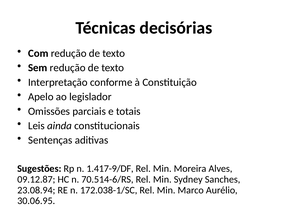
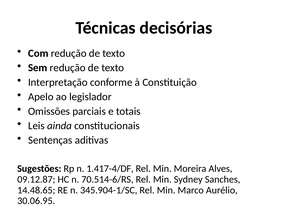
1.417-9/DF: 1.417-9/DF -> 1.417-4/DF
23.08.94: 23.08.94 -> 14.48.65
172.038-1/SC: 172.038-1/SC -> 345.904-1/SC
